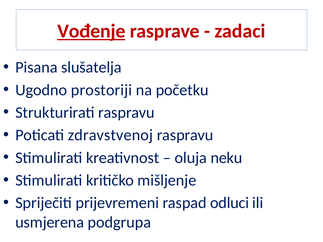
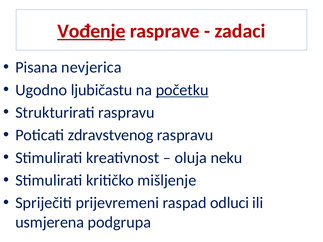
slušatelja: slušatelja -> nevjerica
prostoriji: prostoriji -> ljubičastu
početku underline: none -> present
zdravstvenoj: zdravstvenoj -> zdravstvenog
